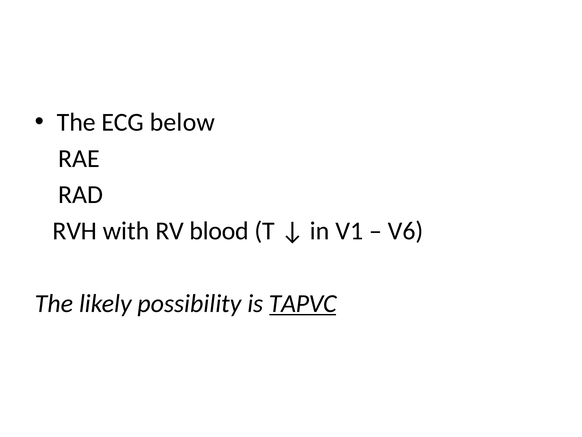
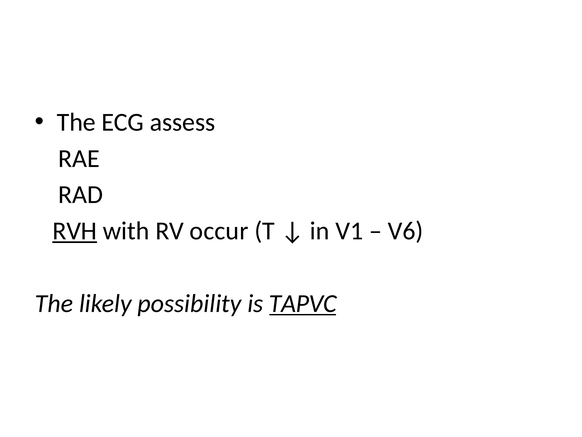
below: below -> assess
RVH underline: none -> present
blood: blood -> occur
